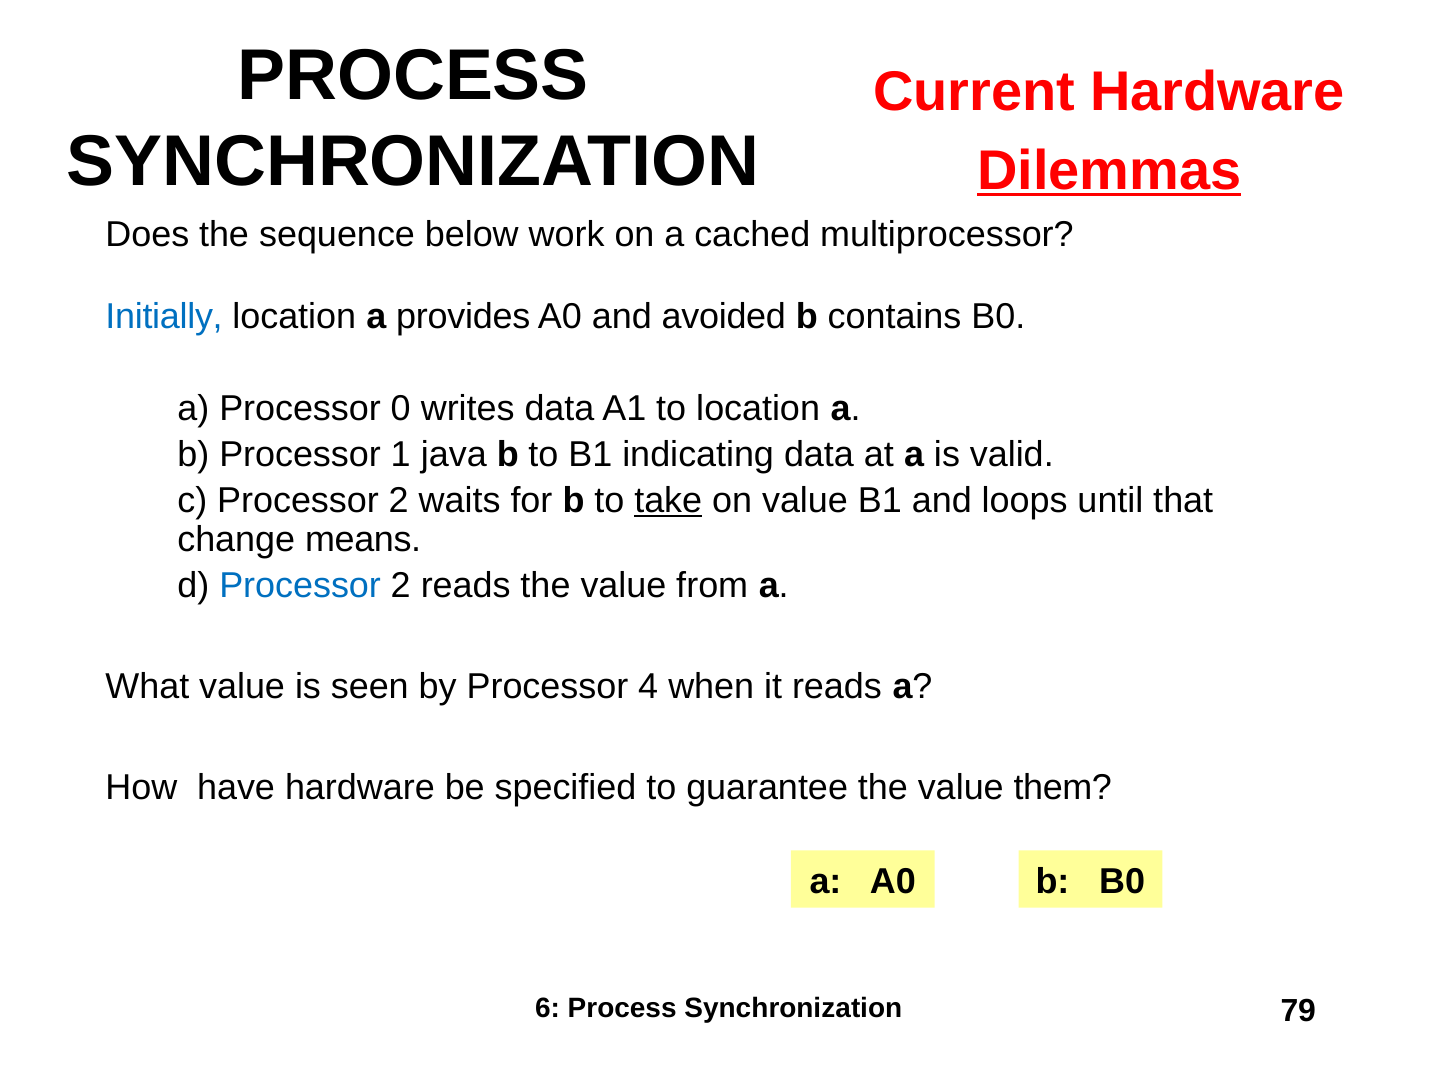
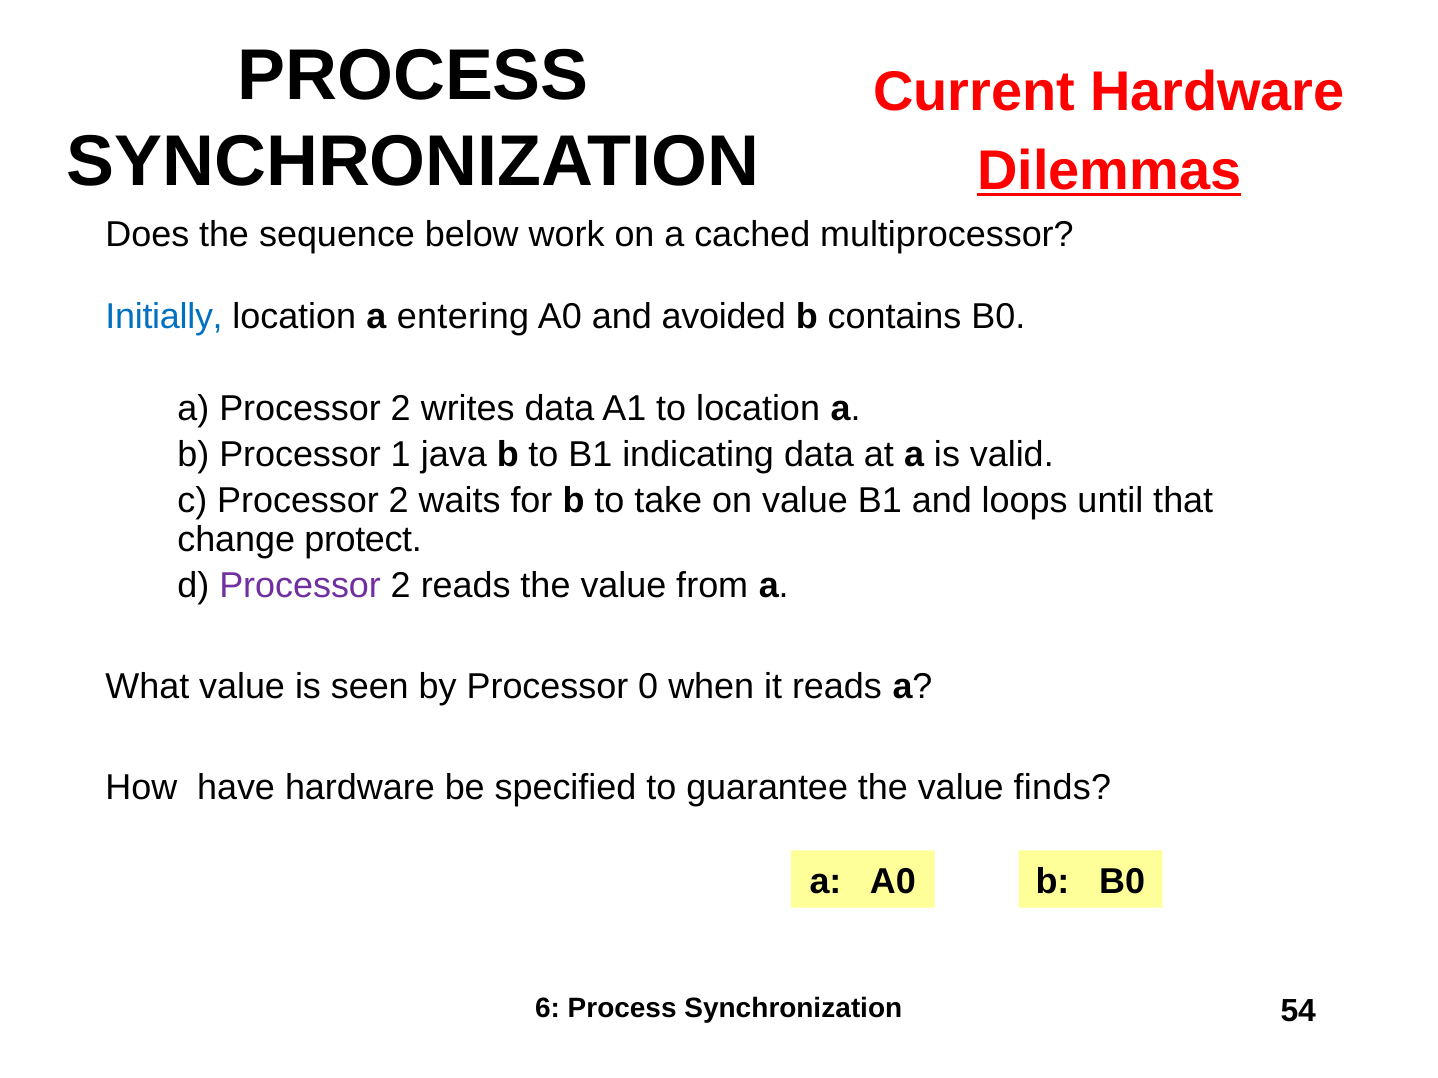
provides: provides -> entering
a Processor 0: 0 -> 2
take underline: present -> none
means: means -> protect
Processor at (300, 586) colour: blue -> purple
4: 4 -> 0
them: them -> finds
79: 79 -> 54
